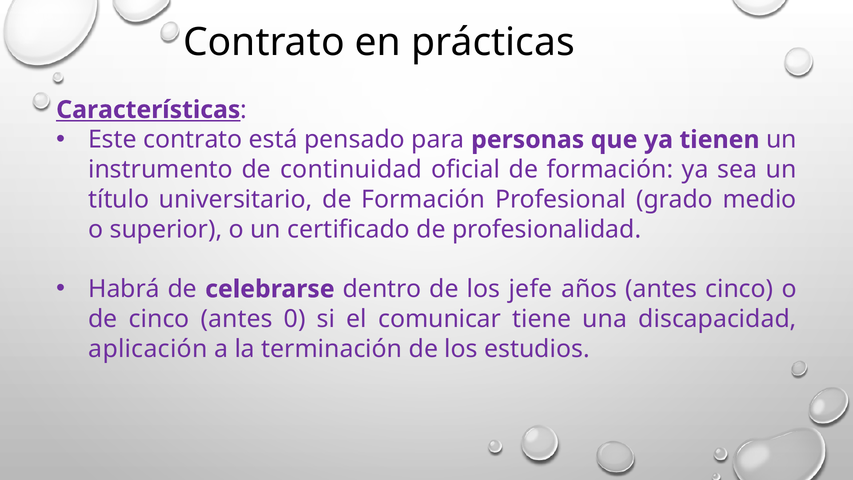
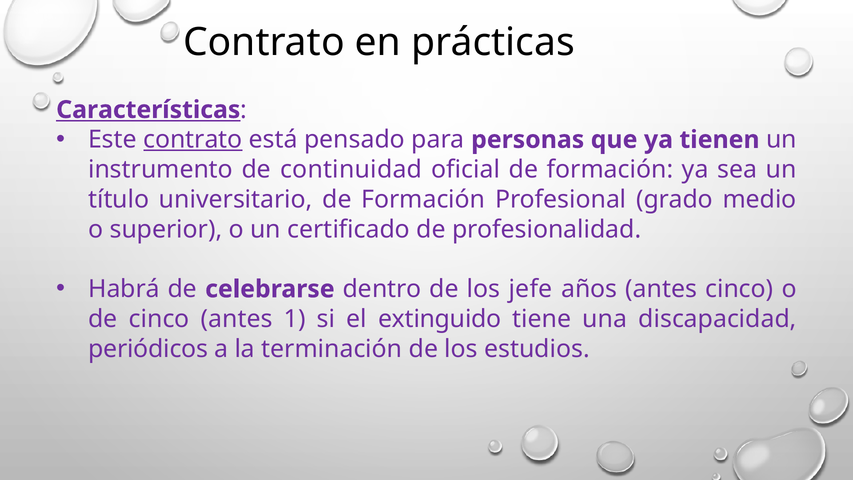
contrato at (193, 140) underline: none -> present
0: 0 -> 1
comunicar: comunicar -> extinguido
aplicación: aplicación -> periódicos
